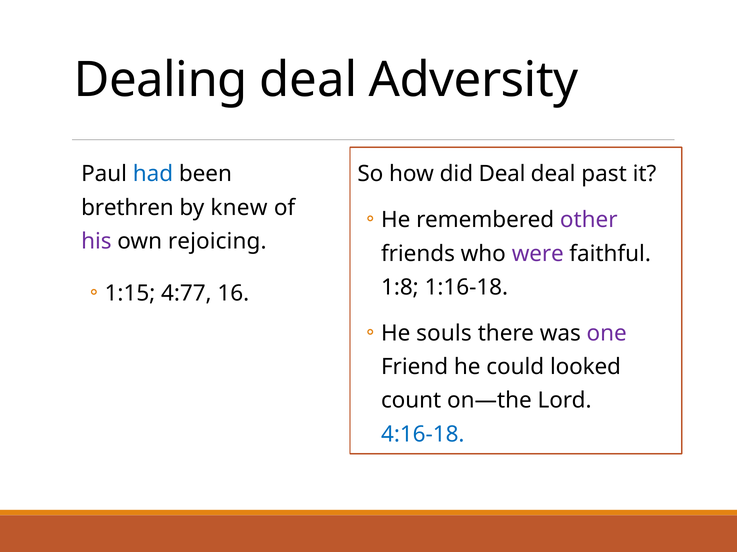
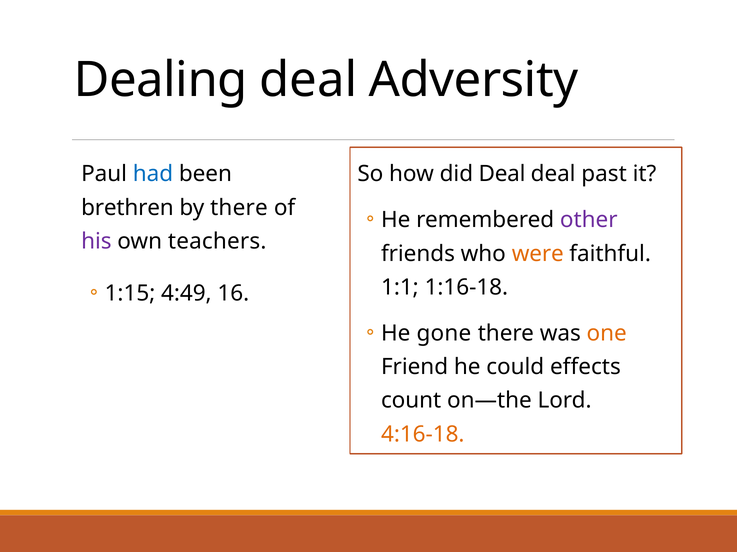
by knew: knew -> there
rejoicing: rejoicing -> teachers
were colour: purple -> orange
1:8: 1:8 -> 1:1
4:77: 4:77 -> 4:49
souls: souls -> gone
one colour: purple -> orange
looked: looked -> effects
4:16-18 colour: blue -> orange
